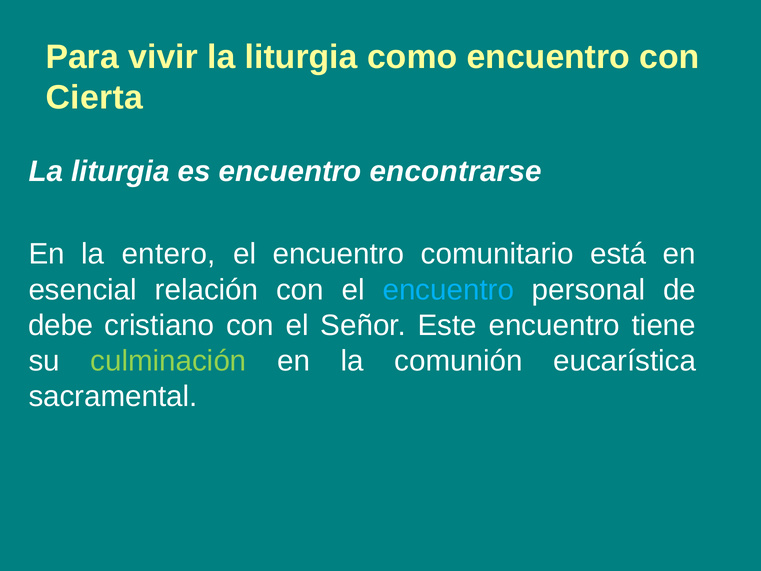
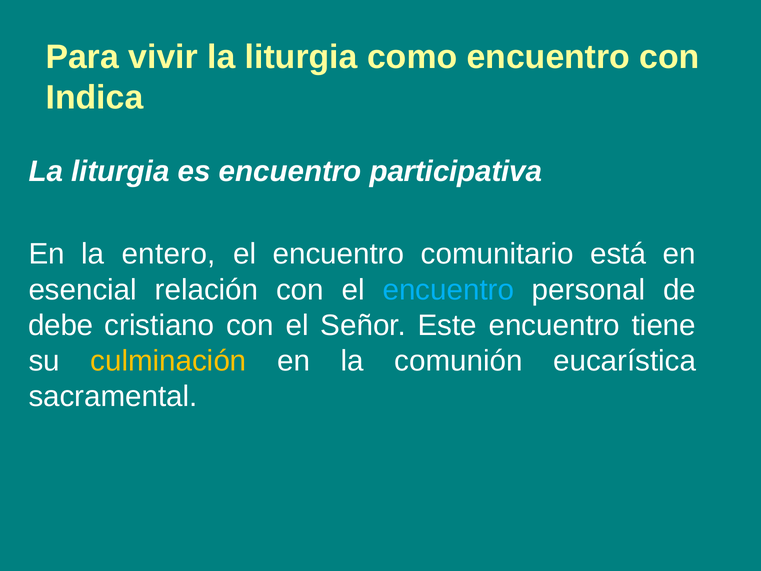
Cierta: Cierta -> Indica
encontrarse: encontrarse -> participativa
culminación colour: light green -> yellow
